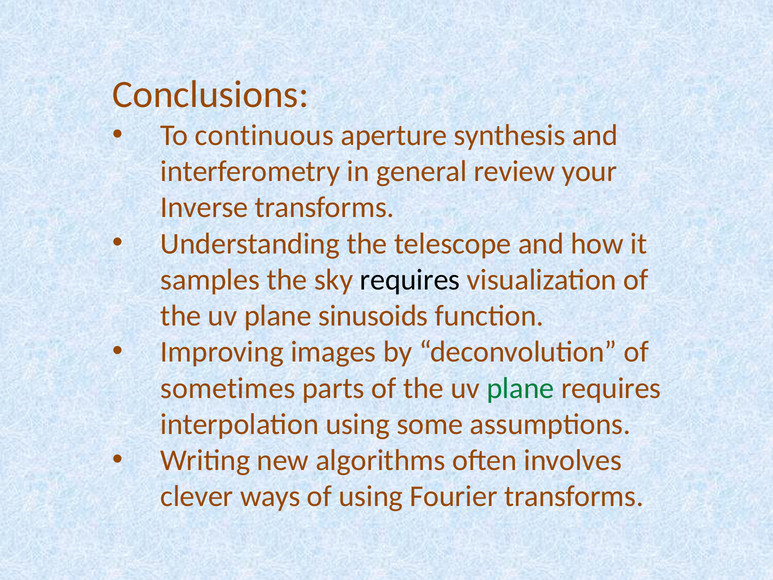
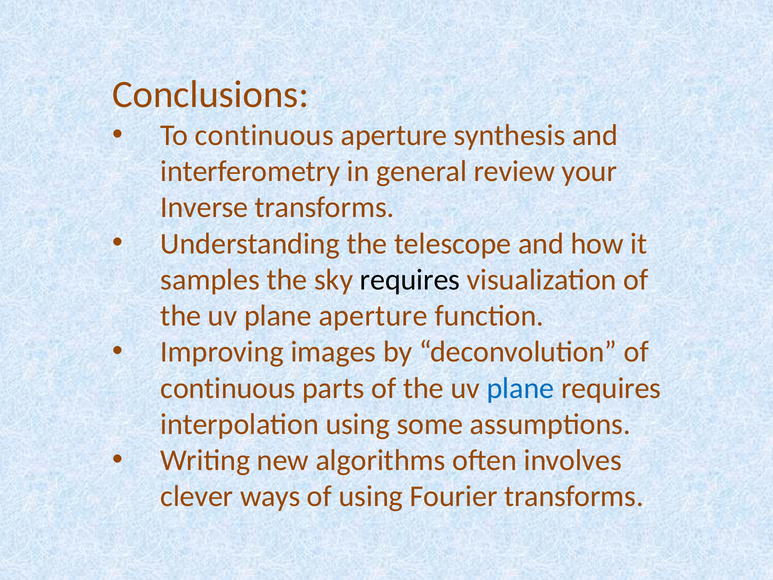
plane sinusoids: sinusoids -> aperture
sometimes at (228, 388): sometimes -> continuous
plane at (520, 388) colour: green -> blue
